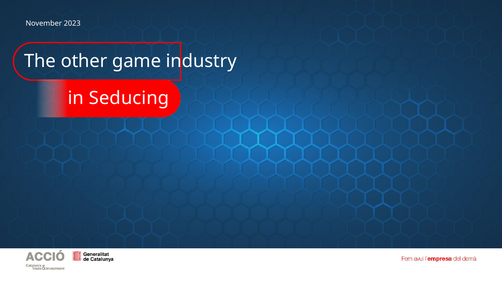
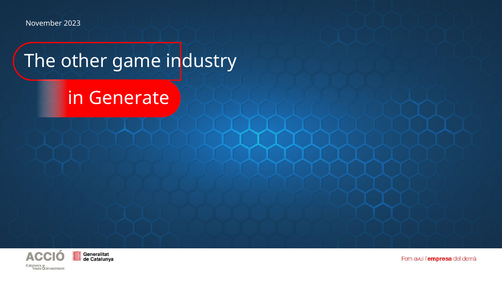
Seducing: Seducing -> Generate
